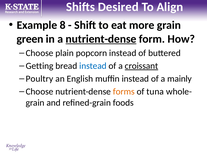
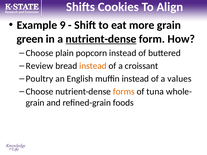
Desired: Desired -> Cookies
8: 8 -> 9
Getting: Getting -> Review
instead at (93, 66) colour: blue -> orange
croissant underline: present -> none
mainly: mainly -> values
